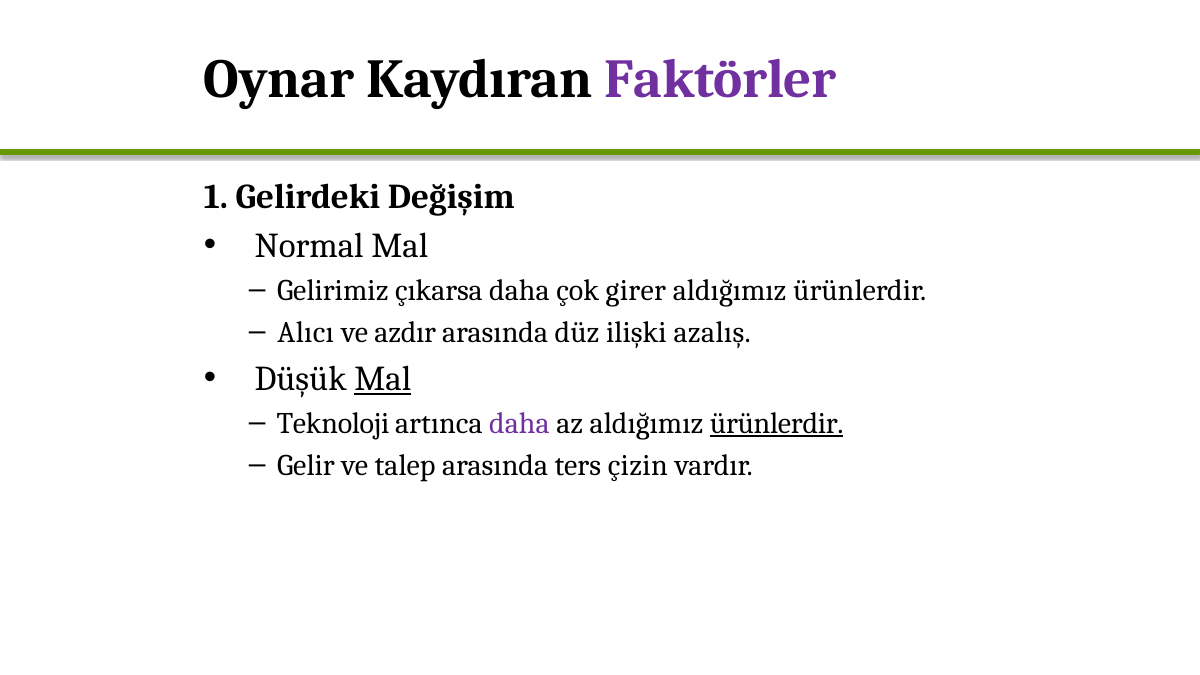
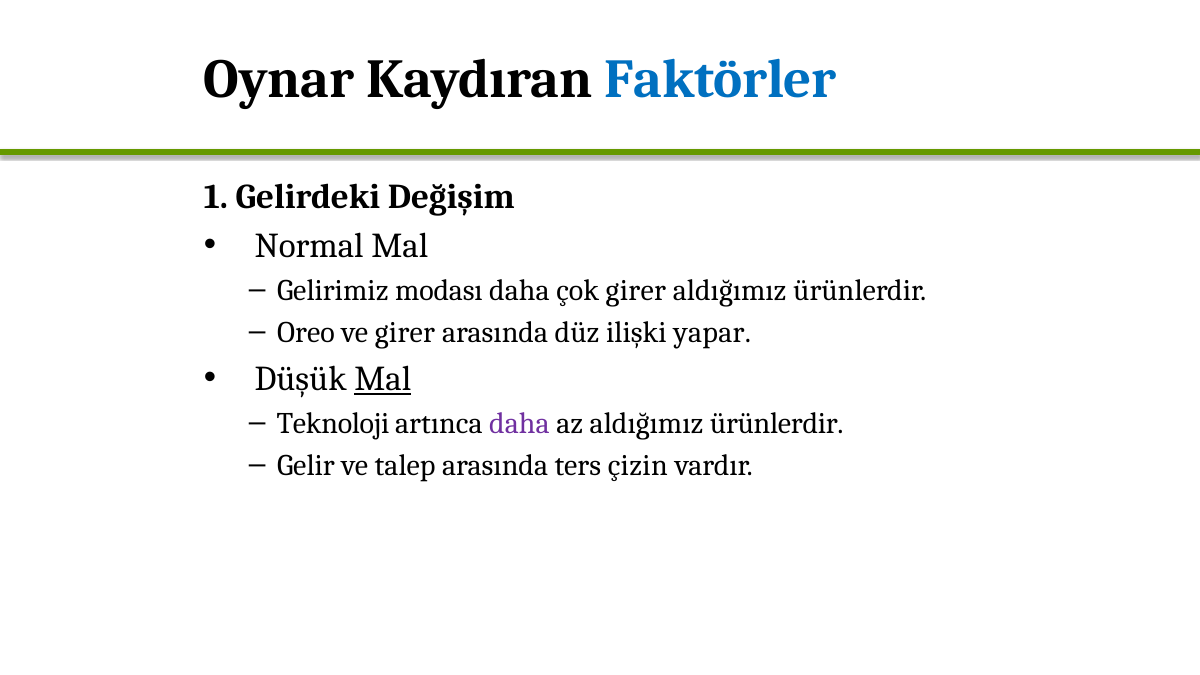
Faktörler colour: purple -> blue
çıkarsa: çıkarsa -> modası
Alıcı: Alıcı -> Oreo
ve azdır: azdır -> girer
azalış: azalış -> yapar
ürünlerdir at (777, 423) underline: present -> none
